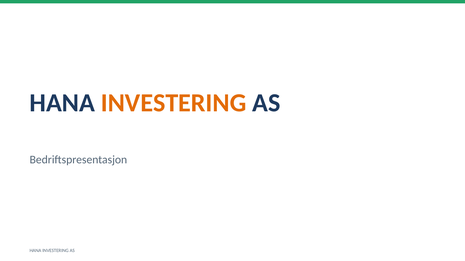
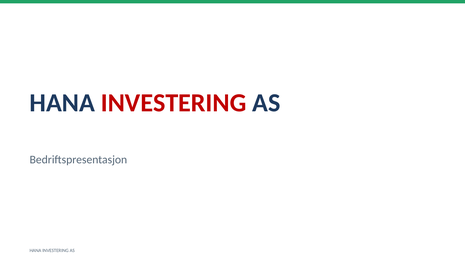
INVESTERING at (174, 103) colour: orange -> red
